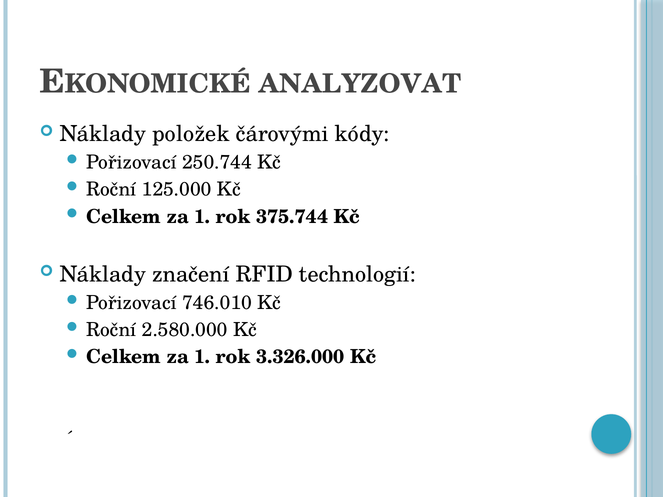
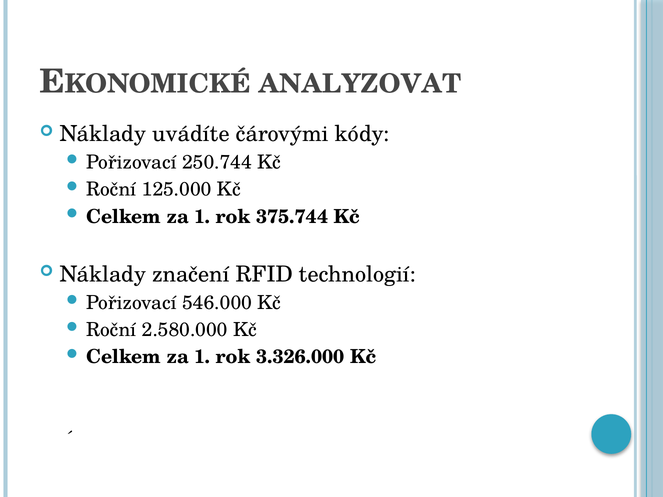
položek: položek -> uvádíte
746.010: 746.010 -> 546.000
